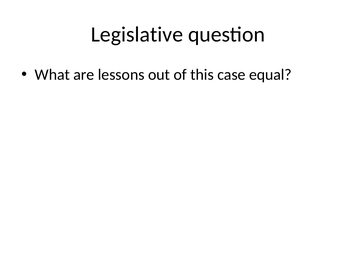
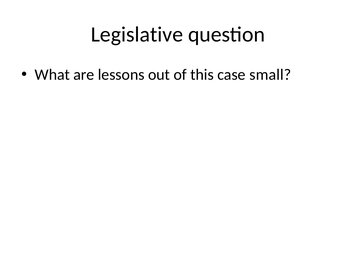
equal: equal -> small
